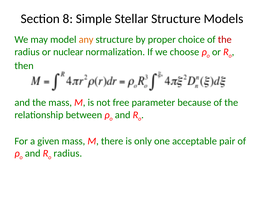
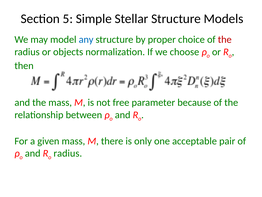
8: 8 -> 5
any colour: orange -> blue
nuclear: nuclear -> objects
